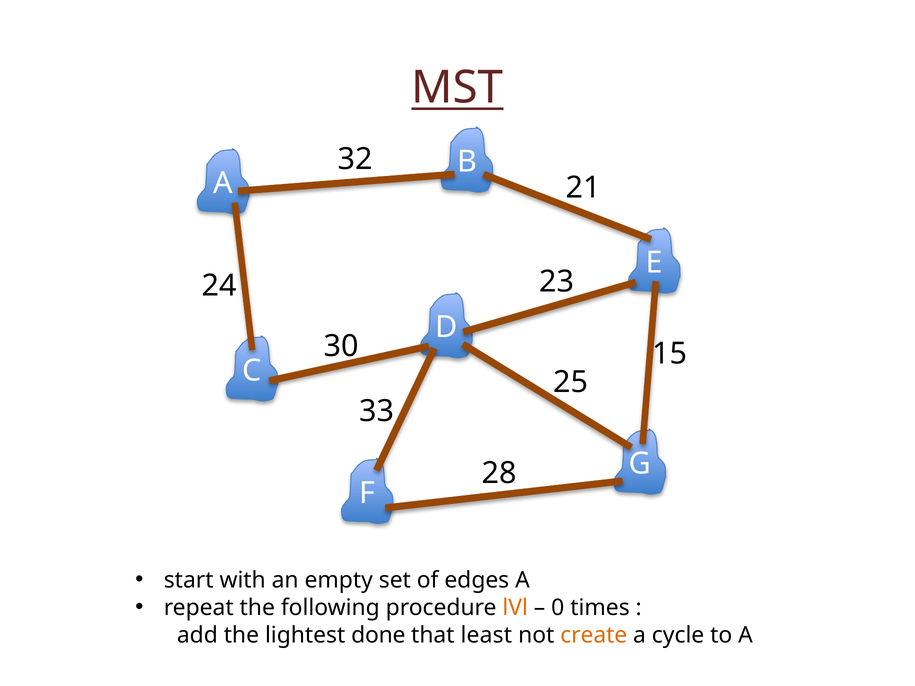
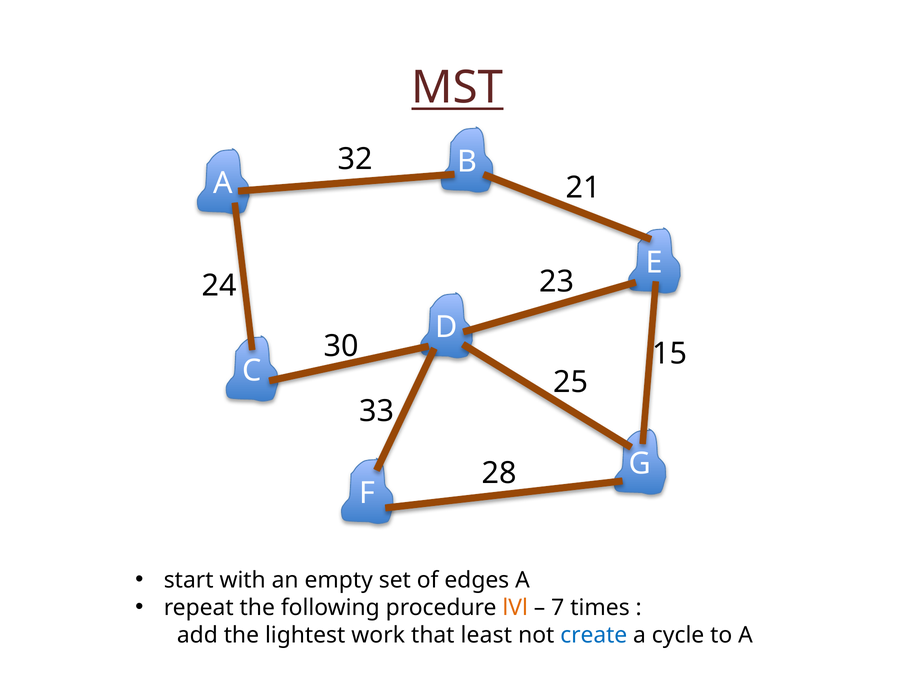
0: 0 -> 7
done: done -> work
create colour: orange -> blue
